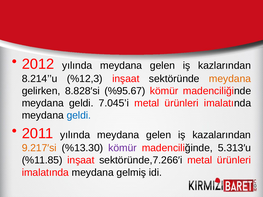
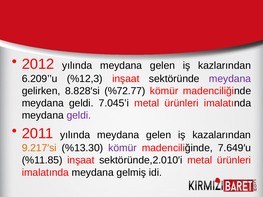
8.214’’u: 8.214’’u -> 6.209’’u
meydana at (230, 79) colour: orange -> purple
%95.67: %95.67 -> %72.77
geldi at (79, 115) colour: blue -> purple
5.313′u: 5.313′u -> 7.649′u
sektöründe,7.266′i: sektöründe,7.266′i -> sektöründe,2.010′i
